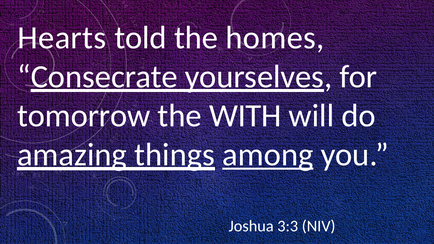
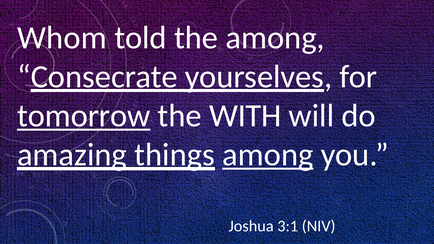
Hearts: Hearts -> Whom
the homes: homes -> among
tomorrow underline: none -> present
3:3: 3:3 -> 3:1
